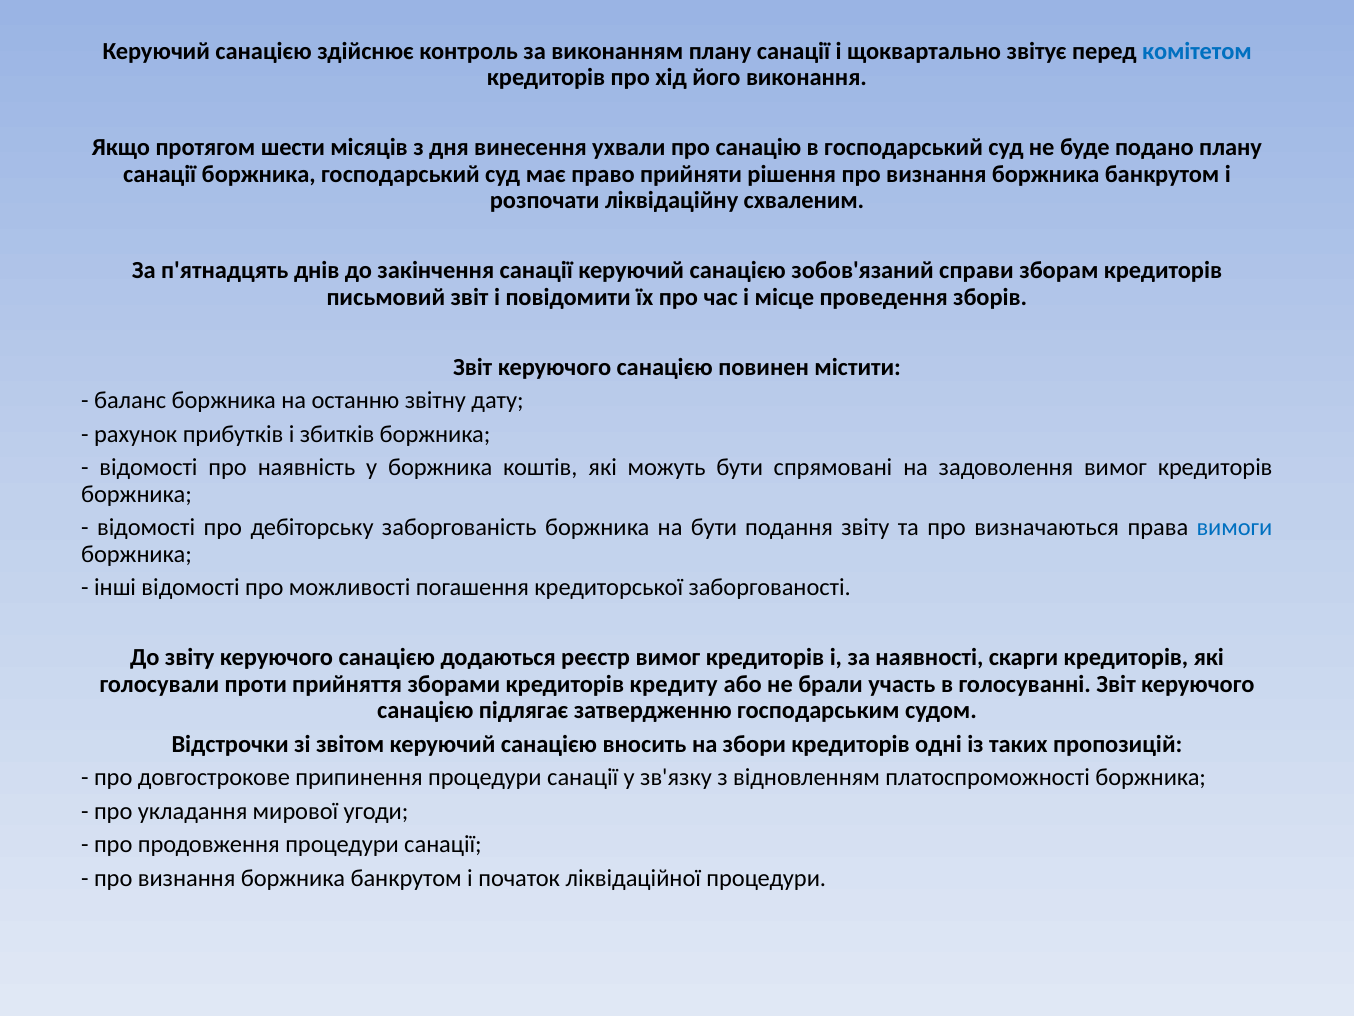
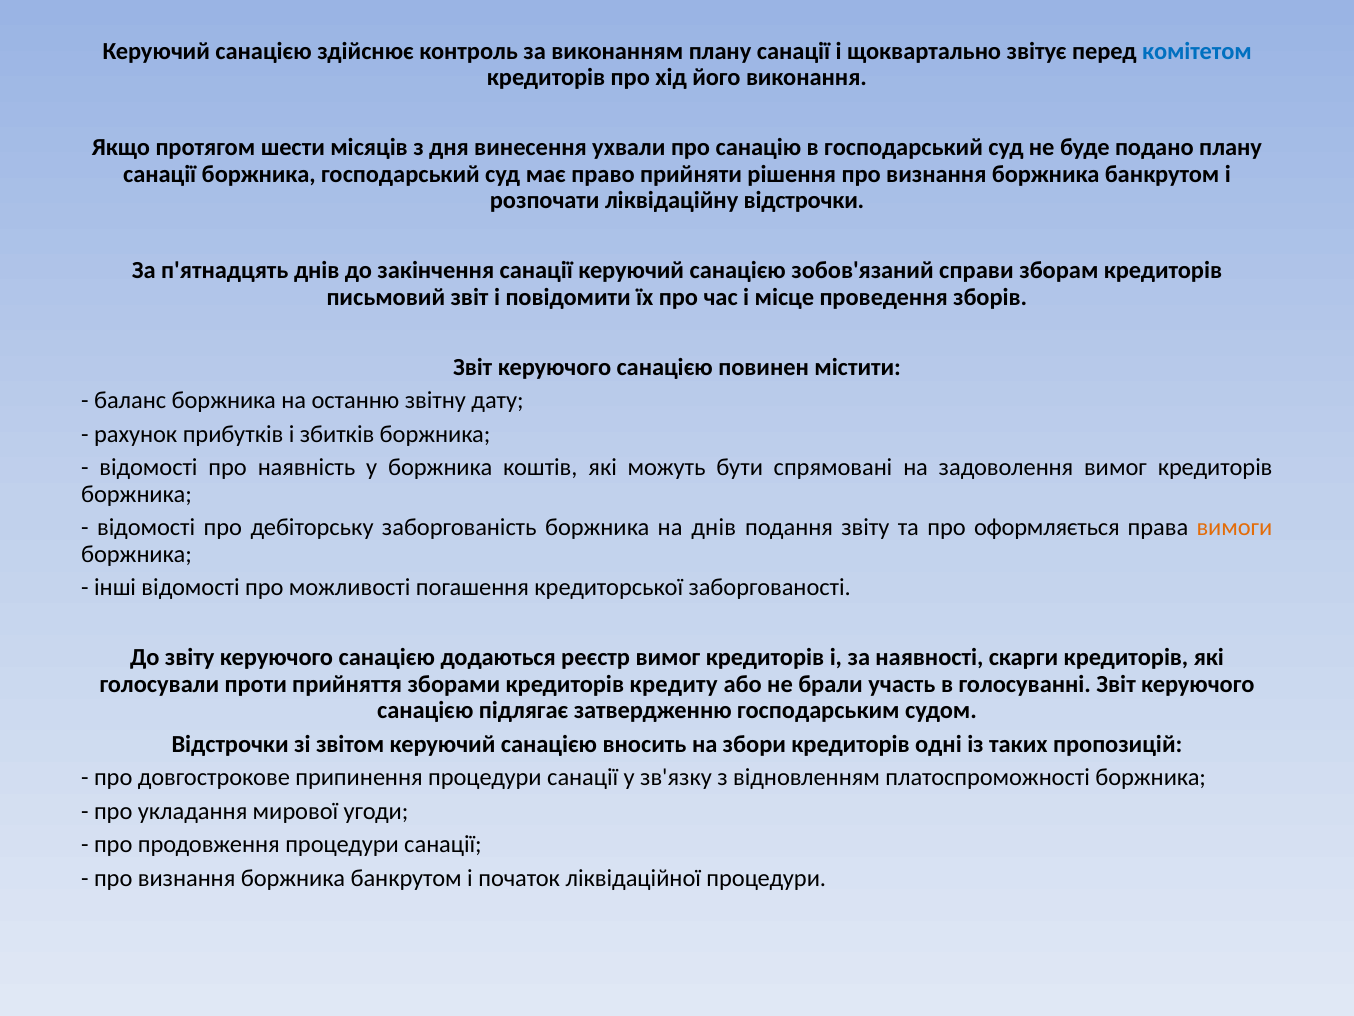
ліквідаційну схваленим: схваленим -> відстрочки
на бути: бути -> днів
визначаються: визначаються -> оформляється
вимоги colour: blue -> orange
